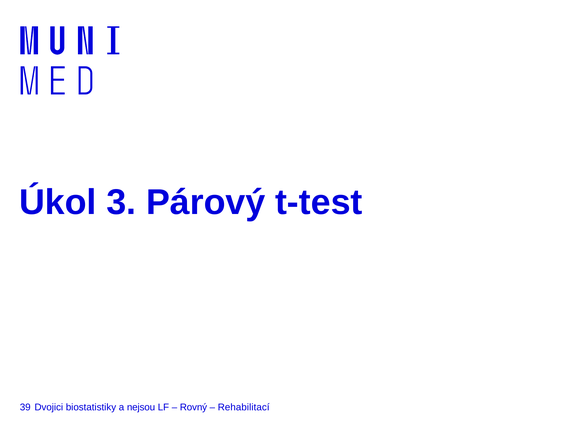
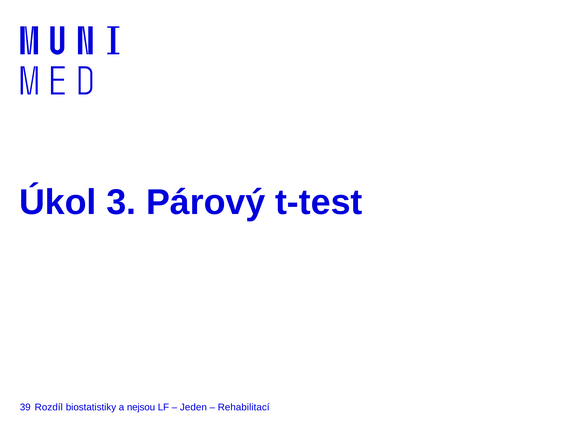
Dvojici: Dvojici -> Rozdíl
Rovný: Rovný -> Jeden
